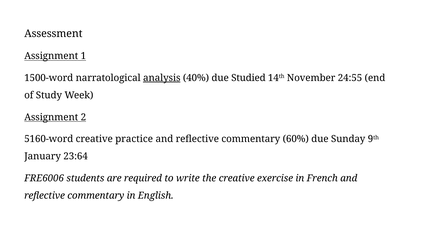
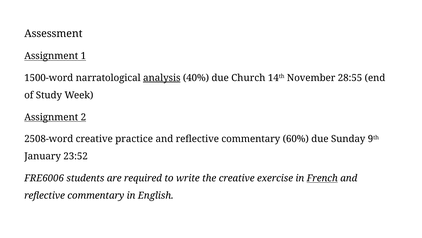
Studied: Studied -> Church
24:55: 24:55 -> 28:55
5160-word: 5160-word -> 2508-word
23:64: 23:64 -> 23:52
French underline: none -> present
